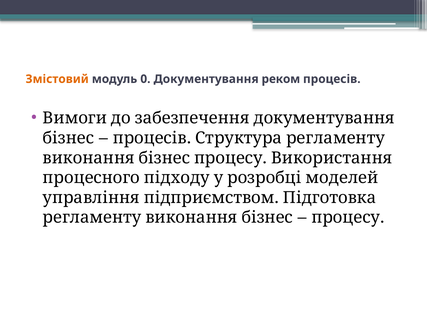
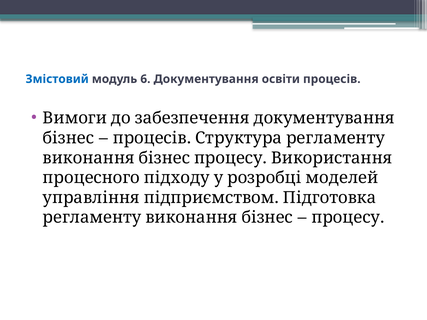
Змістовий colour: orange -> blue
0: 0 -> 6
реком: реком -> освіти
